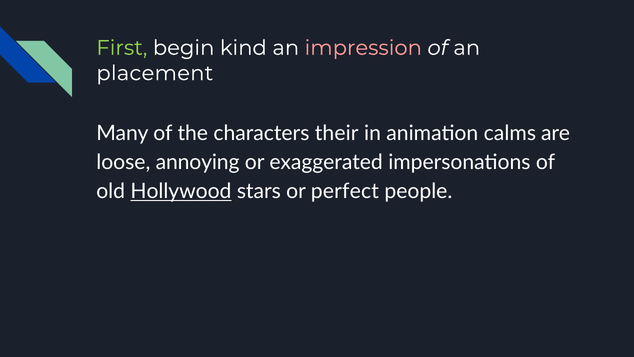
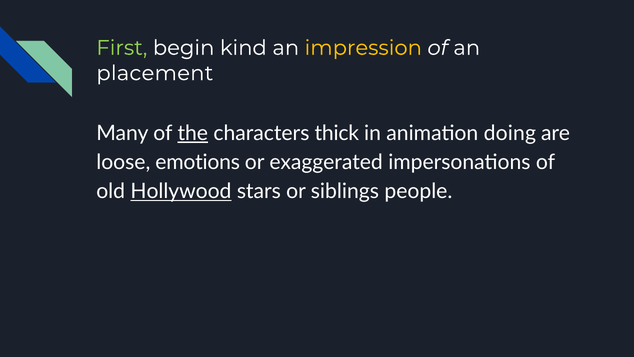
impression colour: pink -> yellow
the underline: none -> present
their: their -> thick
calms: calms -> doing
annoying: annoying -> emotions
perfect: perfect -> siblings
